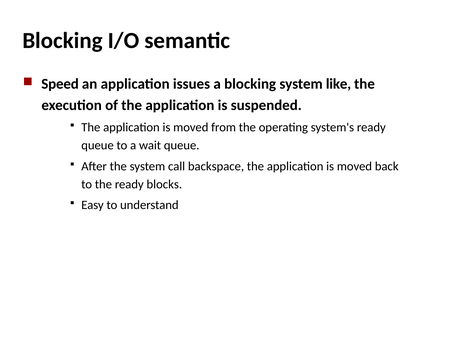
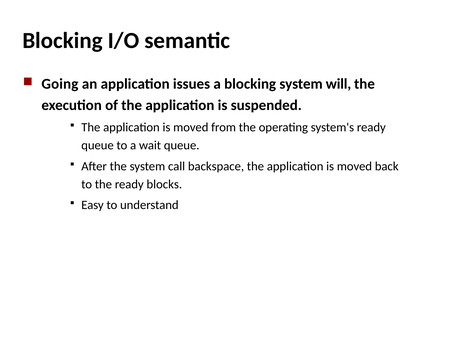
Speed: Speed -> Going
like: like -> will
